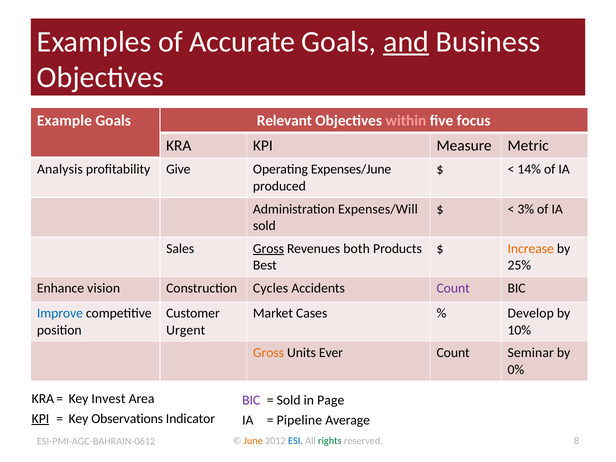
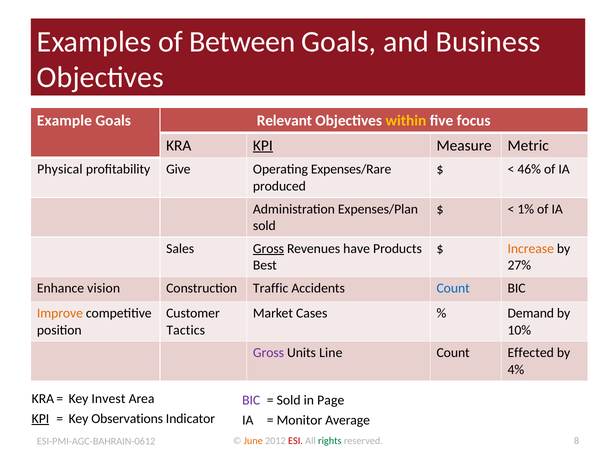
Accurate: Accurate -> Between
and underline: present -> none
within colour: pink -> yellow
KPI at (263, 145) underline: none -> present
Analysis: Analysis -> Physical
Expenses/June: Expenses/June -> Expenses/Rare
14%: 14% -> 46%
Expenses/Will: Expenses/Will -> Expenses/Plan
3%: 3% -> 1%
both: both -> have
25%: 25% -> 27%
Cycles: Cycles -> Traffic
Count at (453, 288) colour: purple -> blue
Improve colour: blue -> orange
Develop: Develop -> Demand
Urgent: Urgent -> Tactics
Gross at (269, 353) colour: orange -> purple
Ever: Ever -> Line
Seminar: Seminar -> Effected
0%: 0% -> 4%
Pipeline: Pipeline -> Monitor
ESI colour: blue -> red
